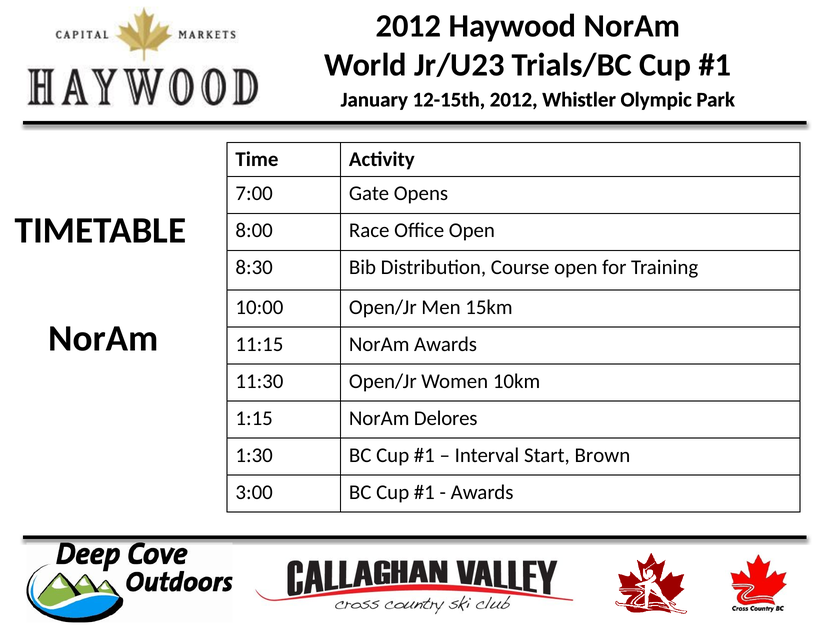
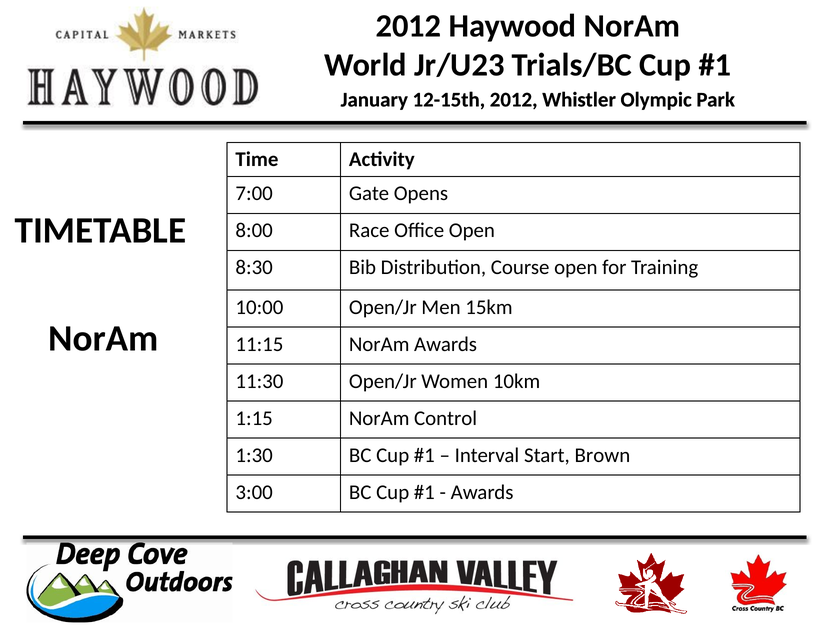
Delores: Delores -> Control
